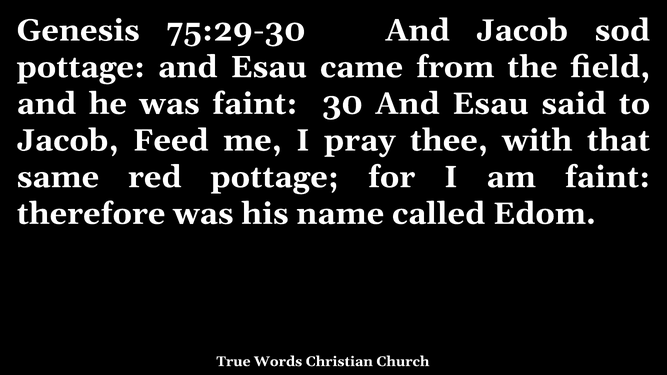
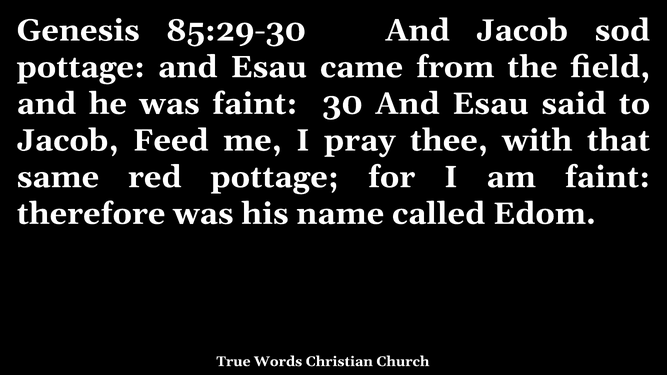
75:29-30: 75:29-30 -> 85:29-30
